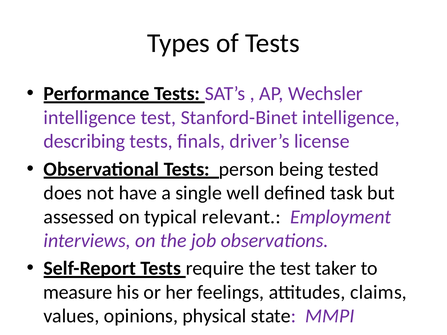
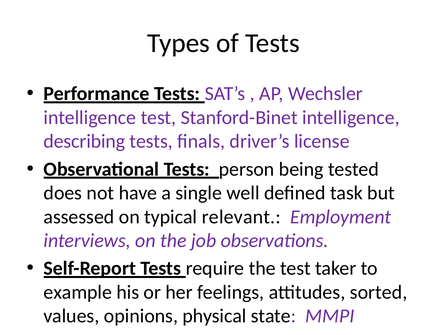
measure: measure -> example
claims: claims -> sorted
